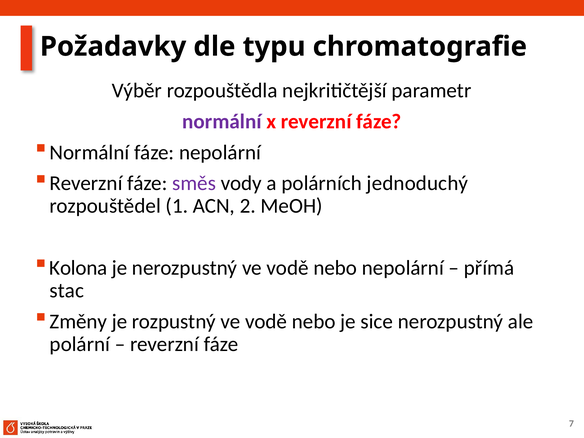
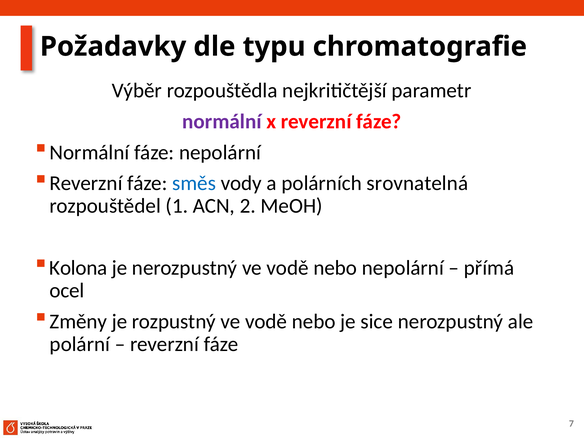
směs colour: purple -> blue
jednoduchý: jednoduchý -> srovnatelná
stac: stac -> ocel
